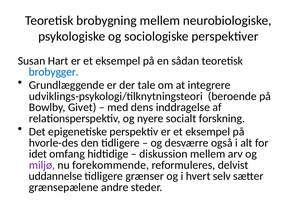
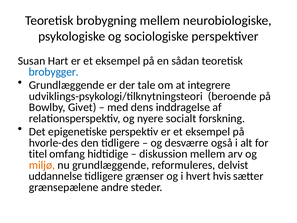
idet: idet -> titel
miljø colour: purple -> orange
nu forekommende: forekommende -> grundlæggende
selv: selv -> hvis
